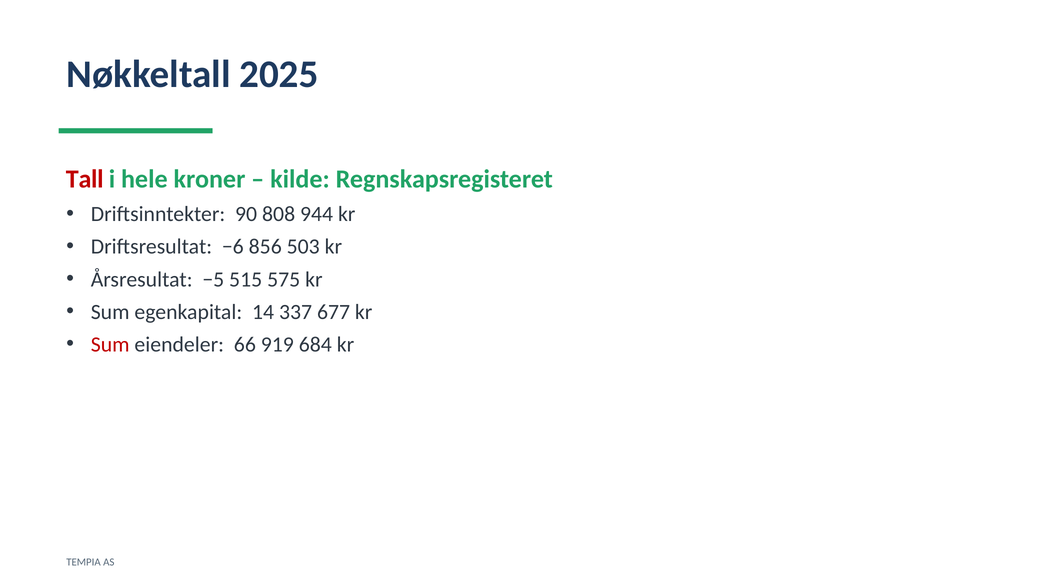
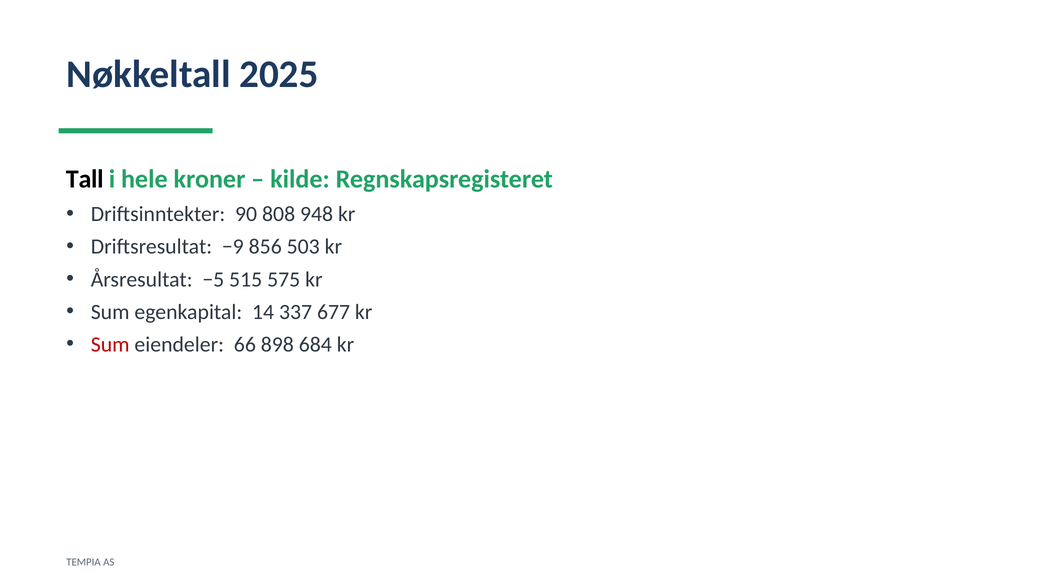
Tall colour: red -> black
944: 944 -> 948
−6: −6 -> −9
919: 919 -> 898
